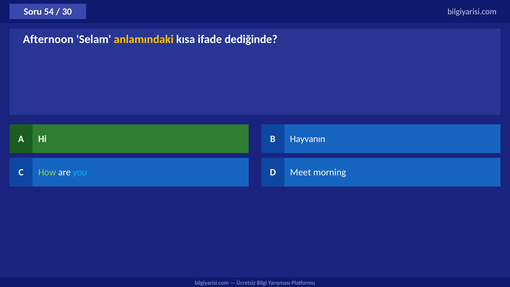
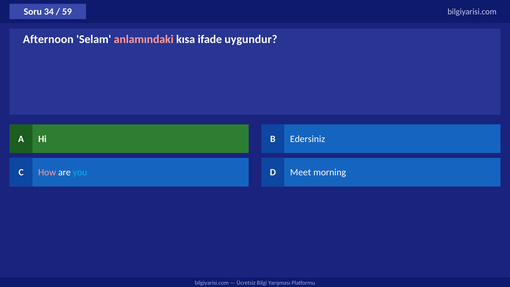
54: 54 -> 34
30: 30 -> 59
anlamındaki colour: yellow -> pink
dediğinde: dediğinde -> uygundur
Hayvanın: Hayvanın -> Edersiniz
How colour: light green -> pink
